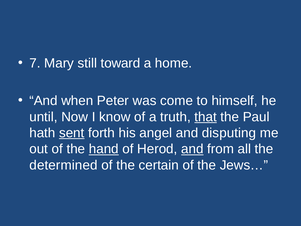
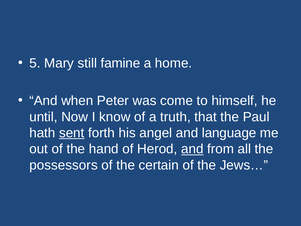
7: 7 -> 5
toward: toward -> famine
that underline: present -> none
disputing: disputing -> language
hand underline: present -> none
determined: determined -> possessors
